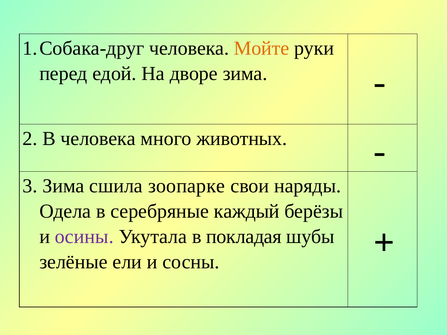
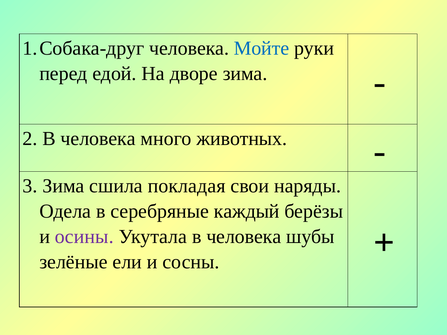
Мойте colour: orange -> blue
зоопарке: зоопарке -> покладая
Укутала в покладая: покладая -> человека
